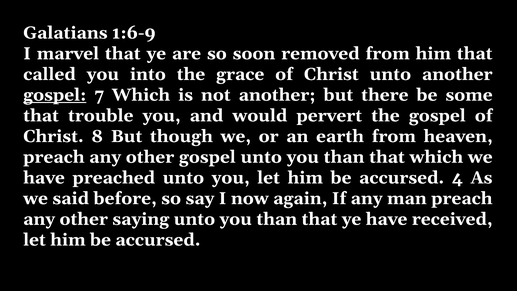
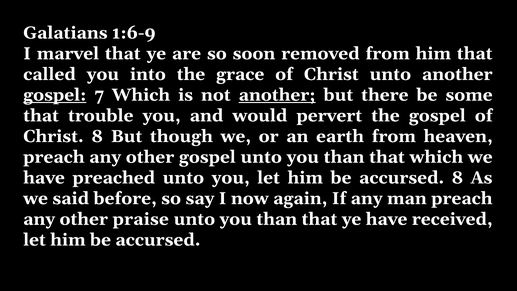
another at (277, 95) underline: none -> present
accursed 4: 4 -> 8
saying: saying -> praise
